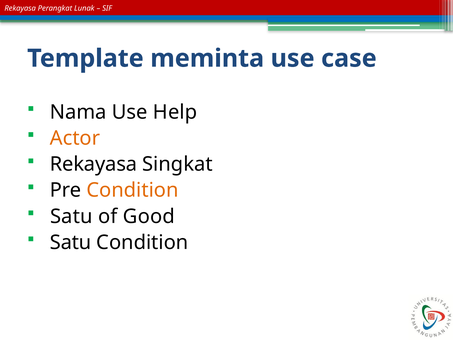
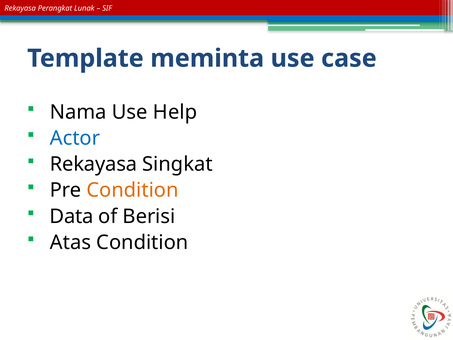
Actor colour: orange -> blue
Satu at (71, 216): Satu -> Data
Good: Good -> Berisi
Satu at (71, 242): Satu -> Atas
